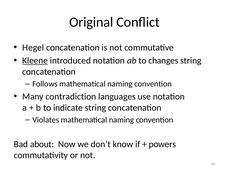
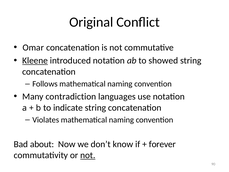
Hegel: Hegel -> Omar
changes: changes -> showed
powers: powers -> forever
not at (88, 155) underline: none -> present
